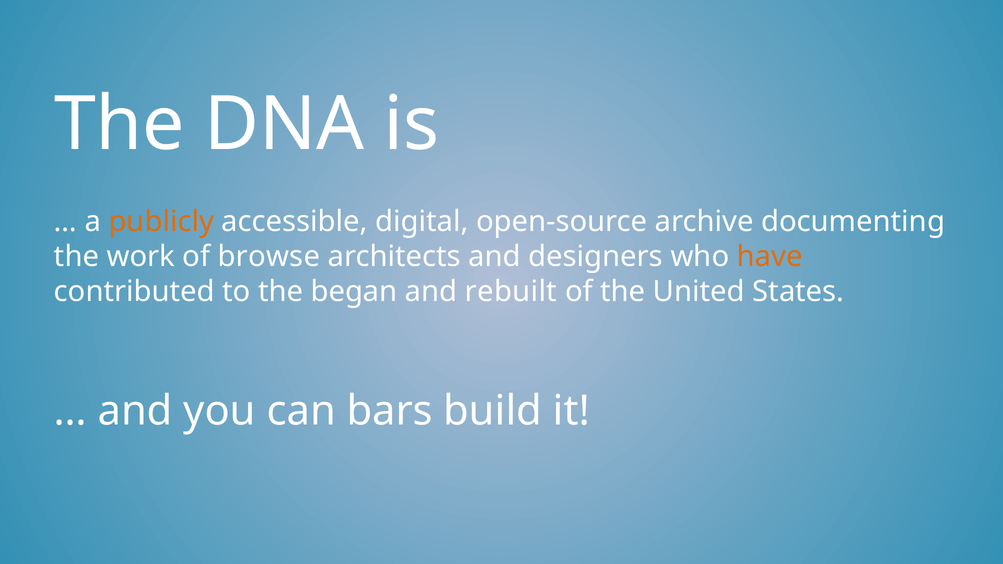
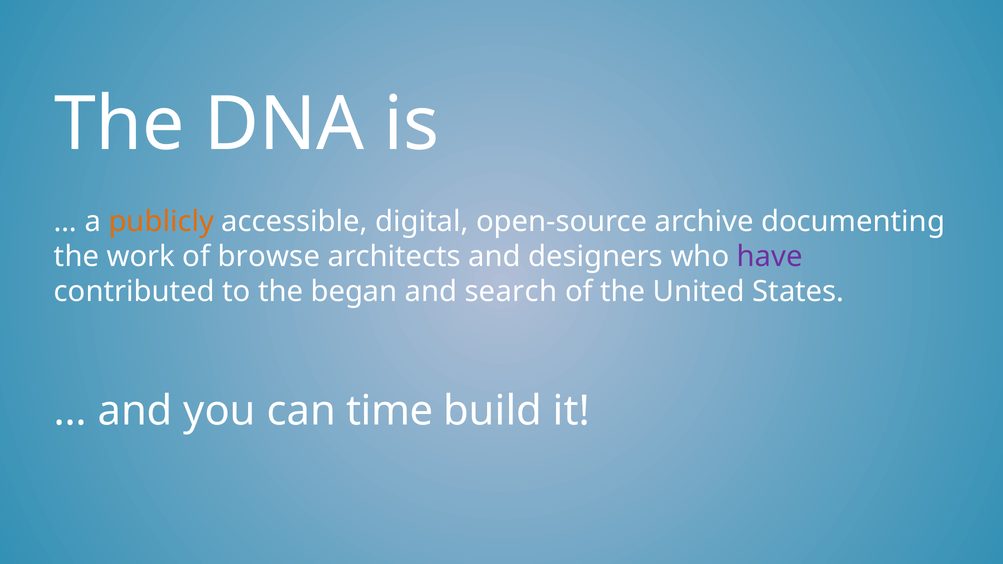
have colour: orange -> purple
rebuilt: rebuilt -> search
bars: bars -> time
